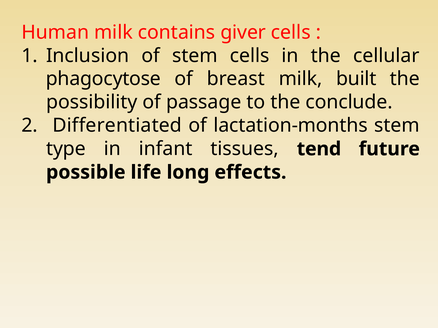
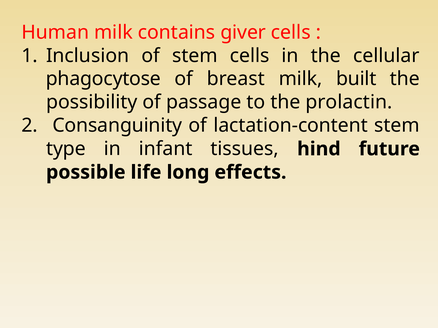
conclude: conclude -> prolactin
Differentiated: Differentiated -> Consanguinity
lactation-months: lactation-months -> lactation-content
tend: tend -> hind
